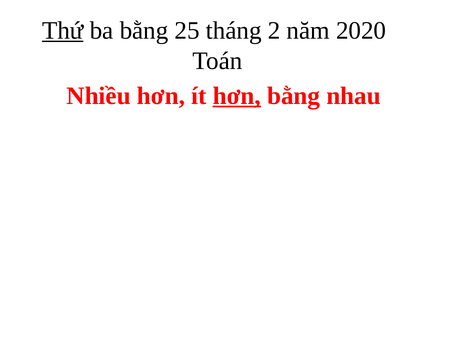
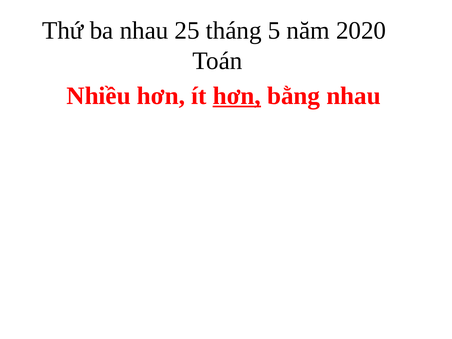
Thứ underline: present -> none
ba bằng: bằng -> nhau
2: 2 -> 5
